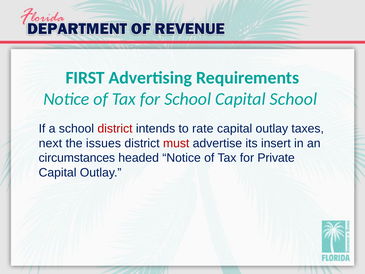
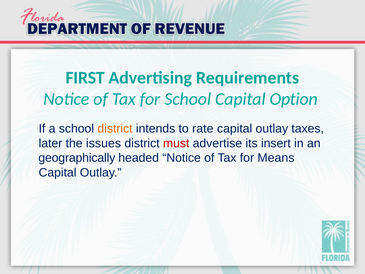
Capital School: School -> Option
district at (115, 129) colour: red -> orange
next: next -> later
circumstances: circumstances -> geographically
Private: Private -> Means
